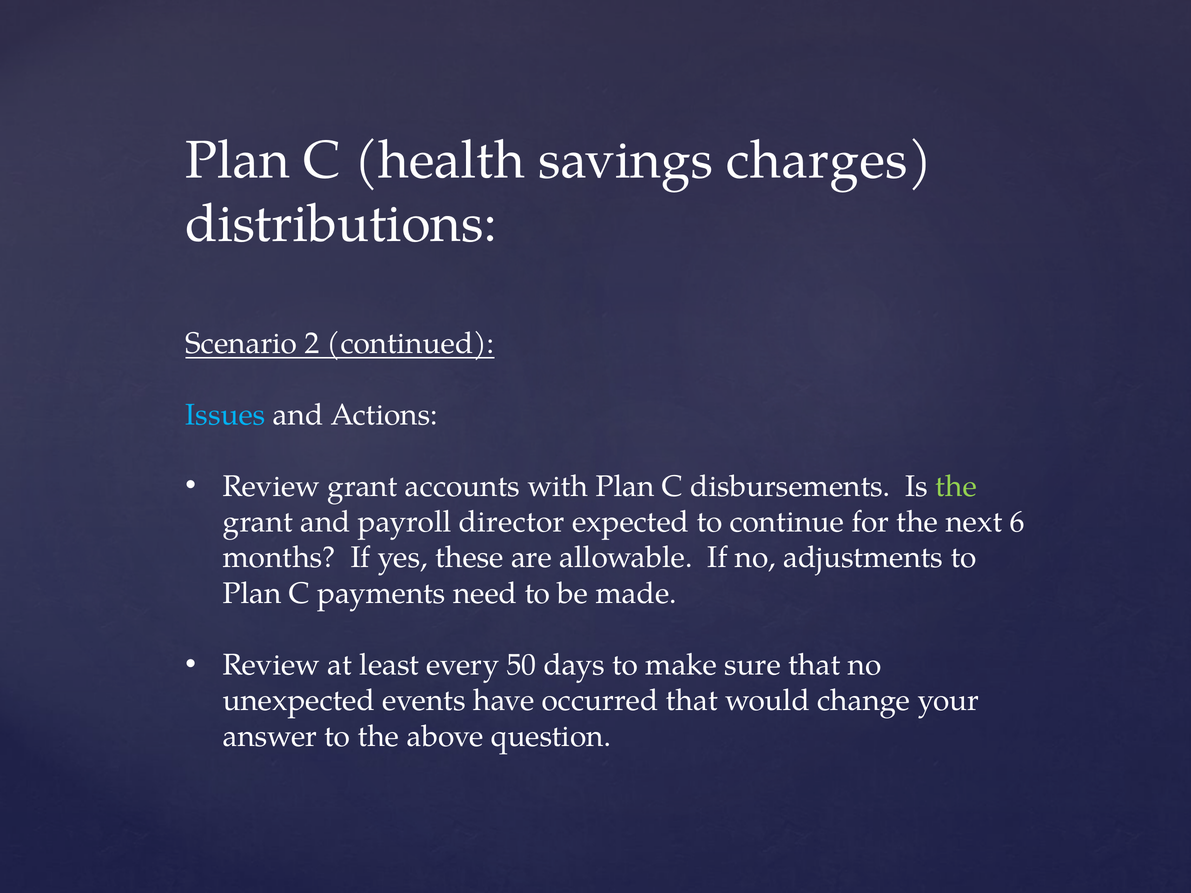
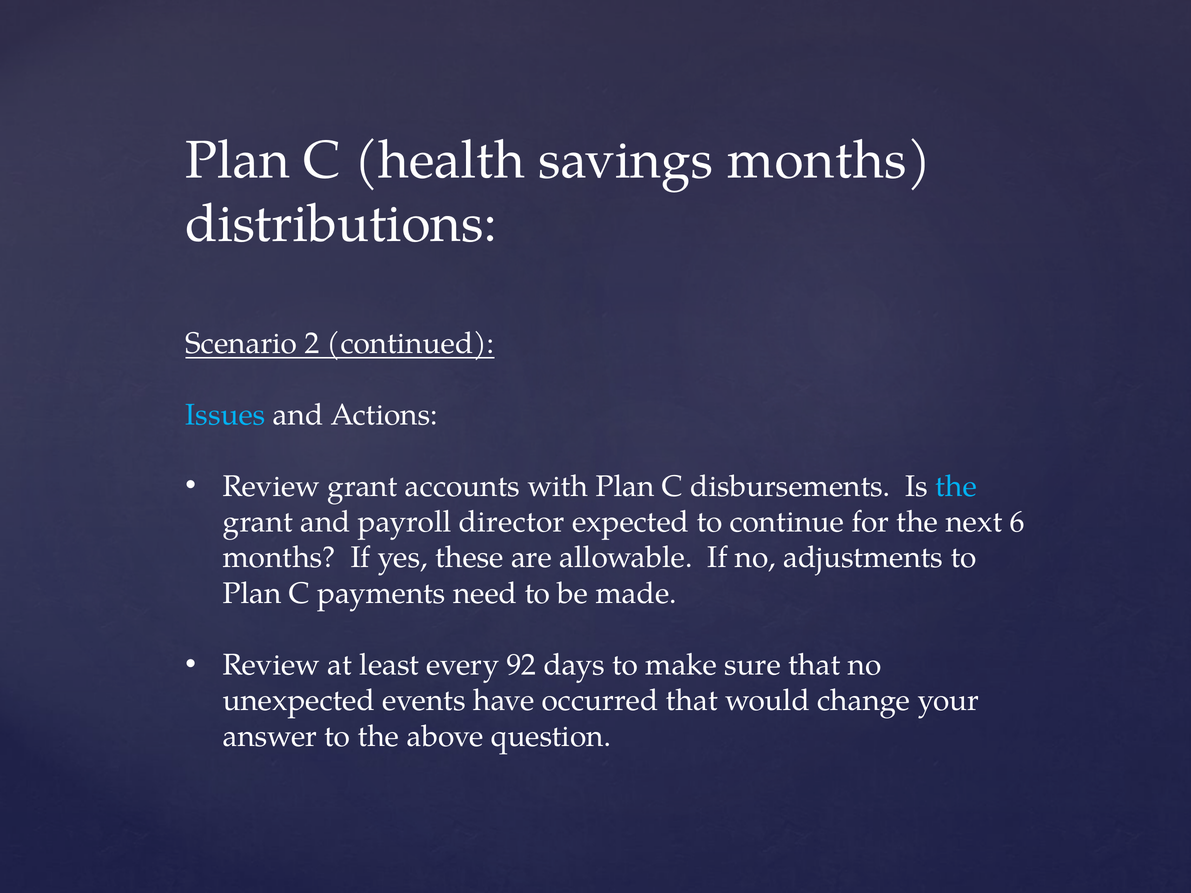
savings charges: charges -> months
the at (956, 486) colour: light green -> light blue
50: 50 -> 92
